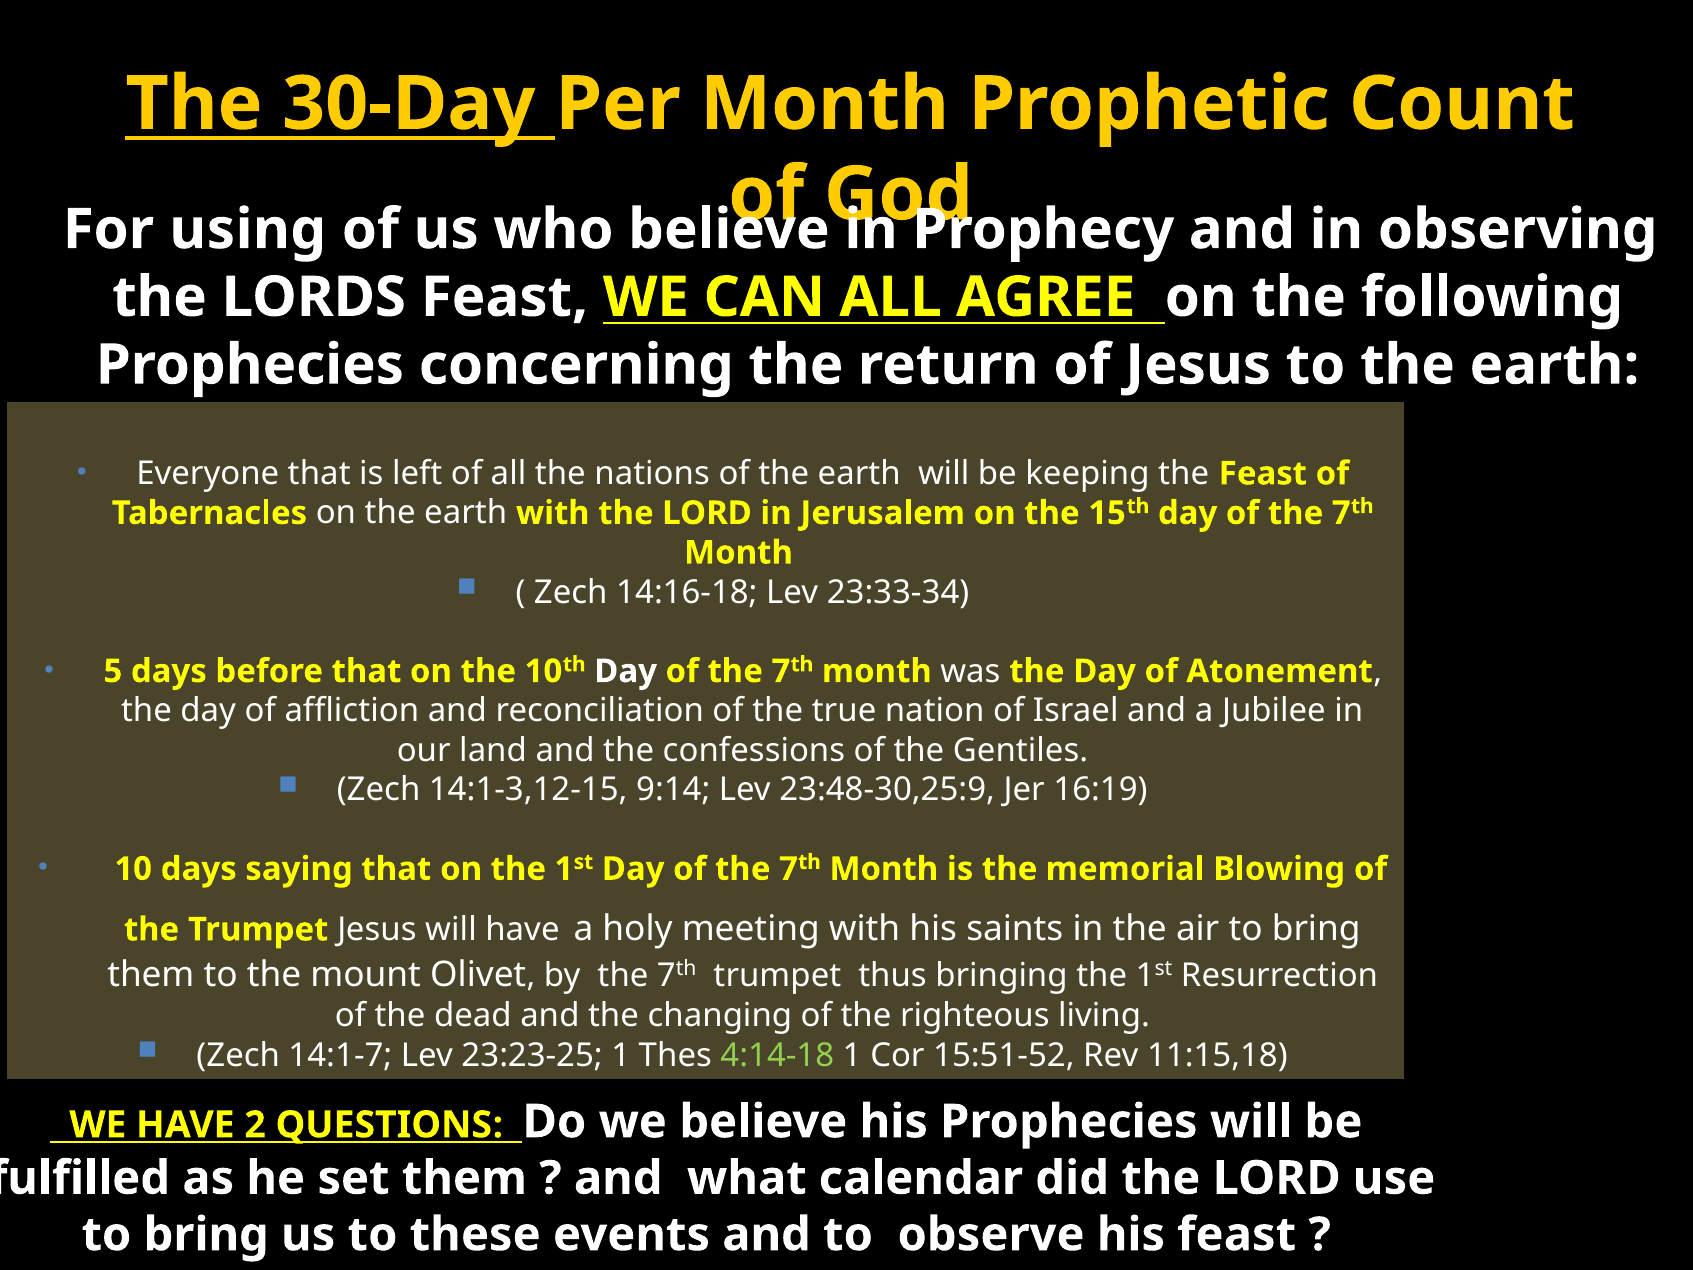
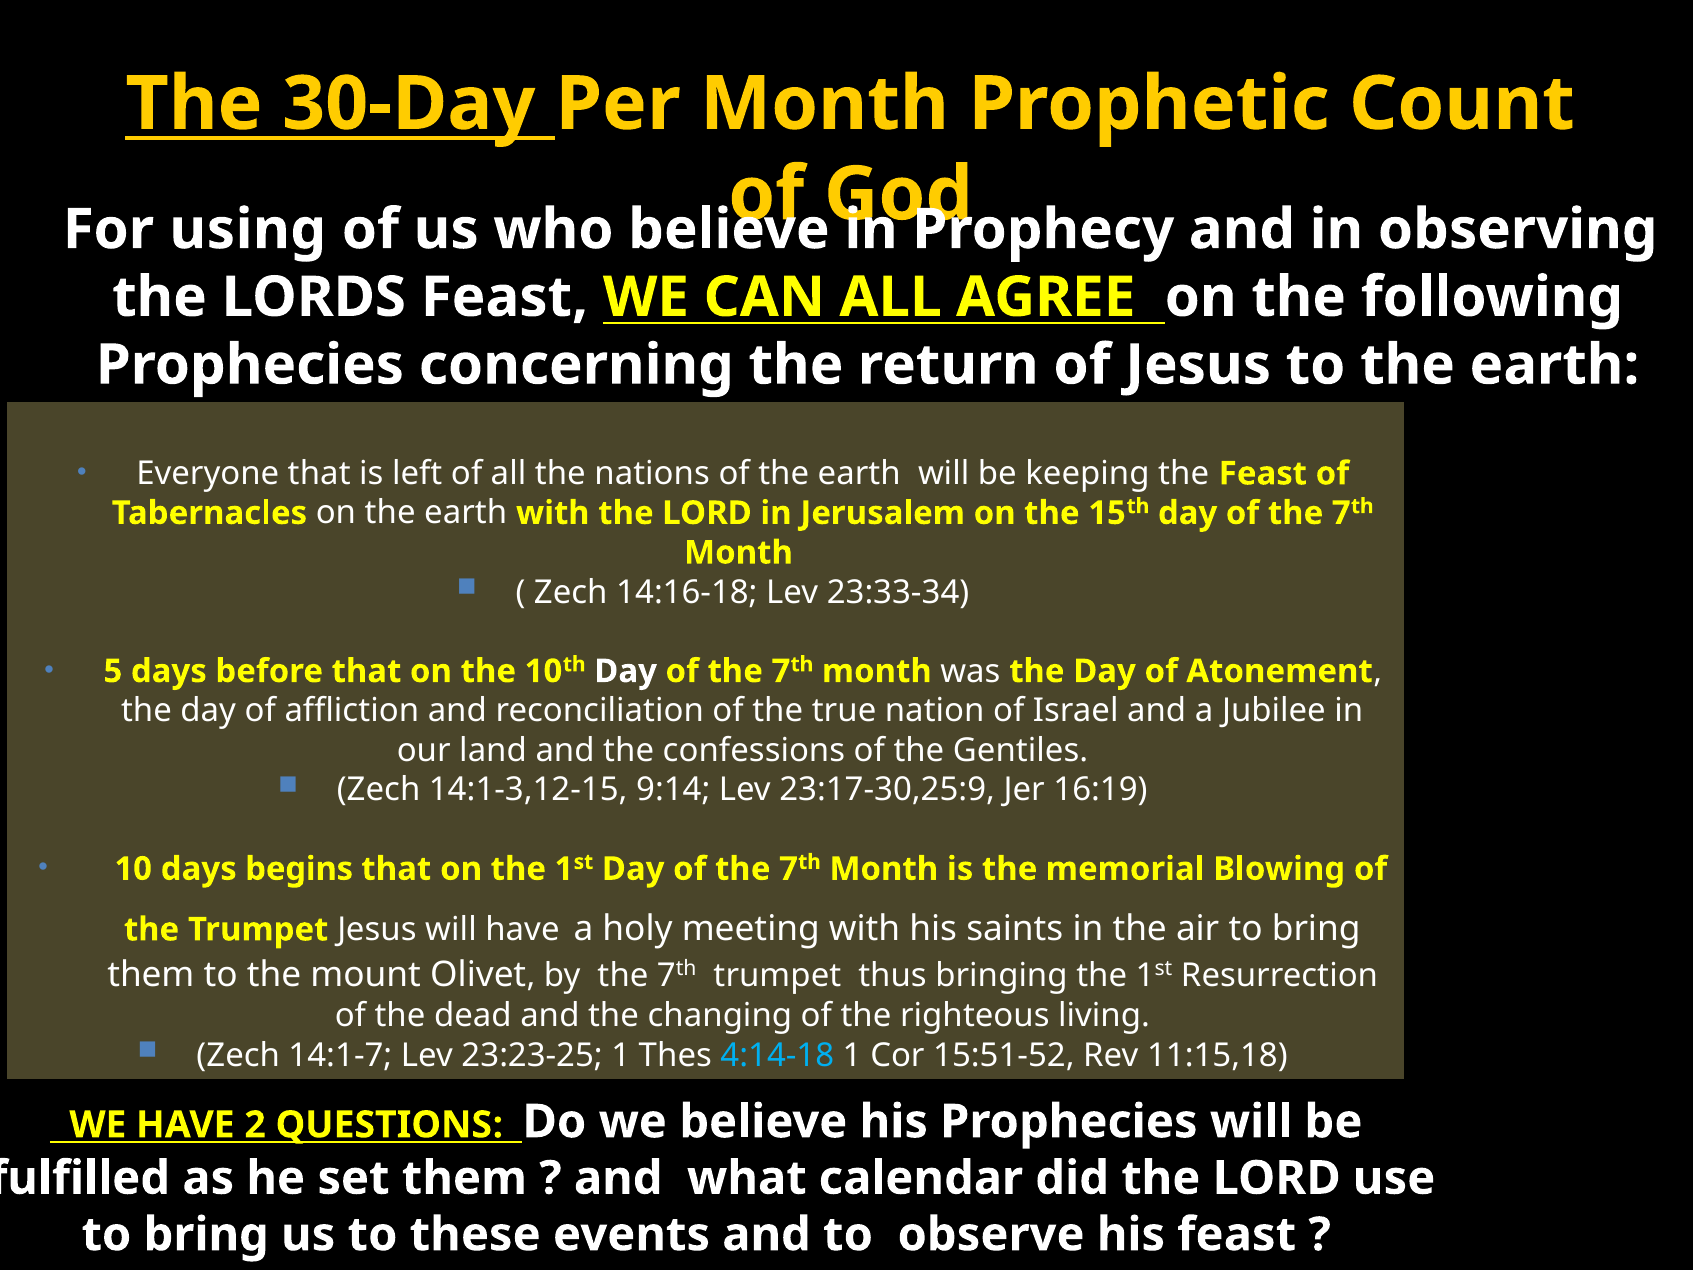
23:48-30,25:9: 23:48-30,25:9 -> 23:17-30,25:9
saying: saying -> begins
4:14-18 colour: light green -> light blue
